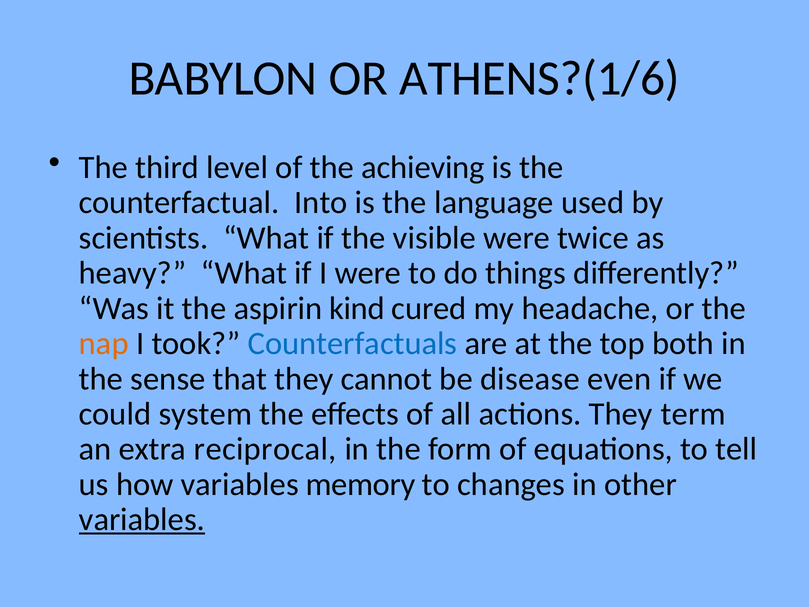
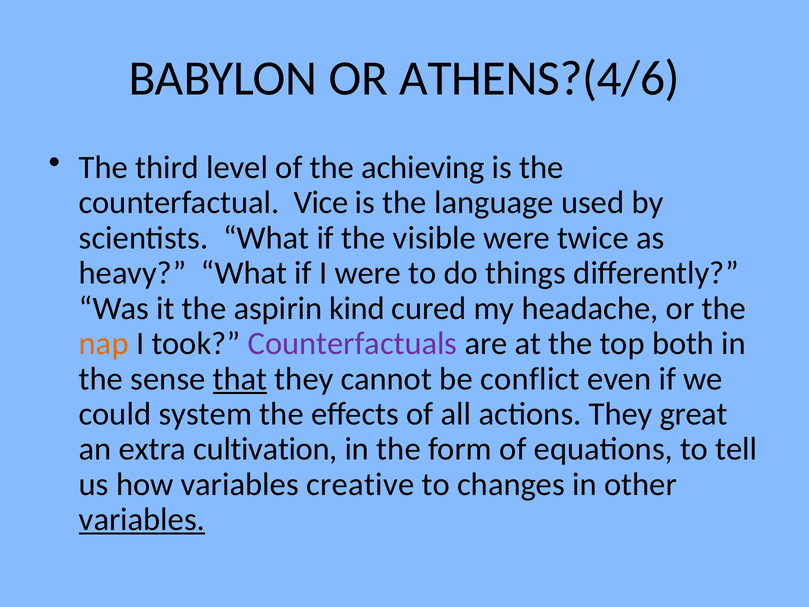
ATHENS?(1/6: ATHENS?(1/6 -> ATHENS?(4/6
Into: Into -> Vice
Counterfactuals colour: blue -> purple
that underline: none -> present
disease: disease -> conflict
term: term -> great
reciprocal: reciprocal -> cultivation
memory: memory -> creative
